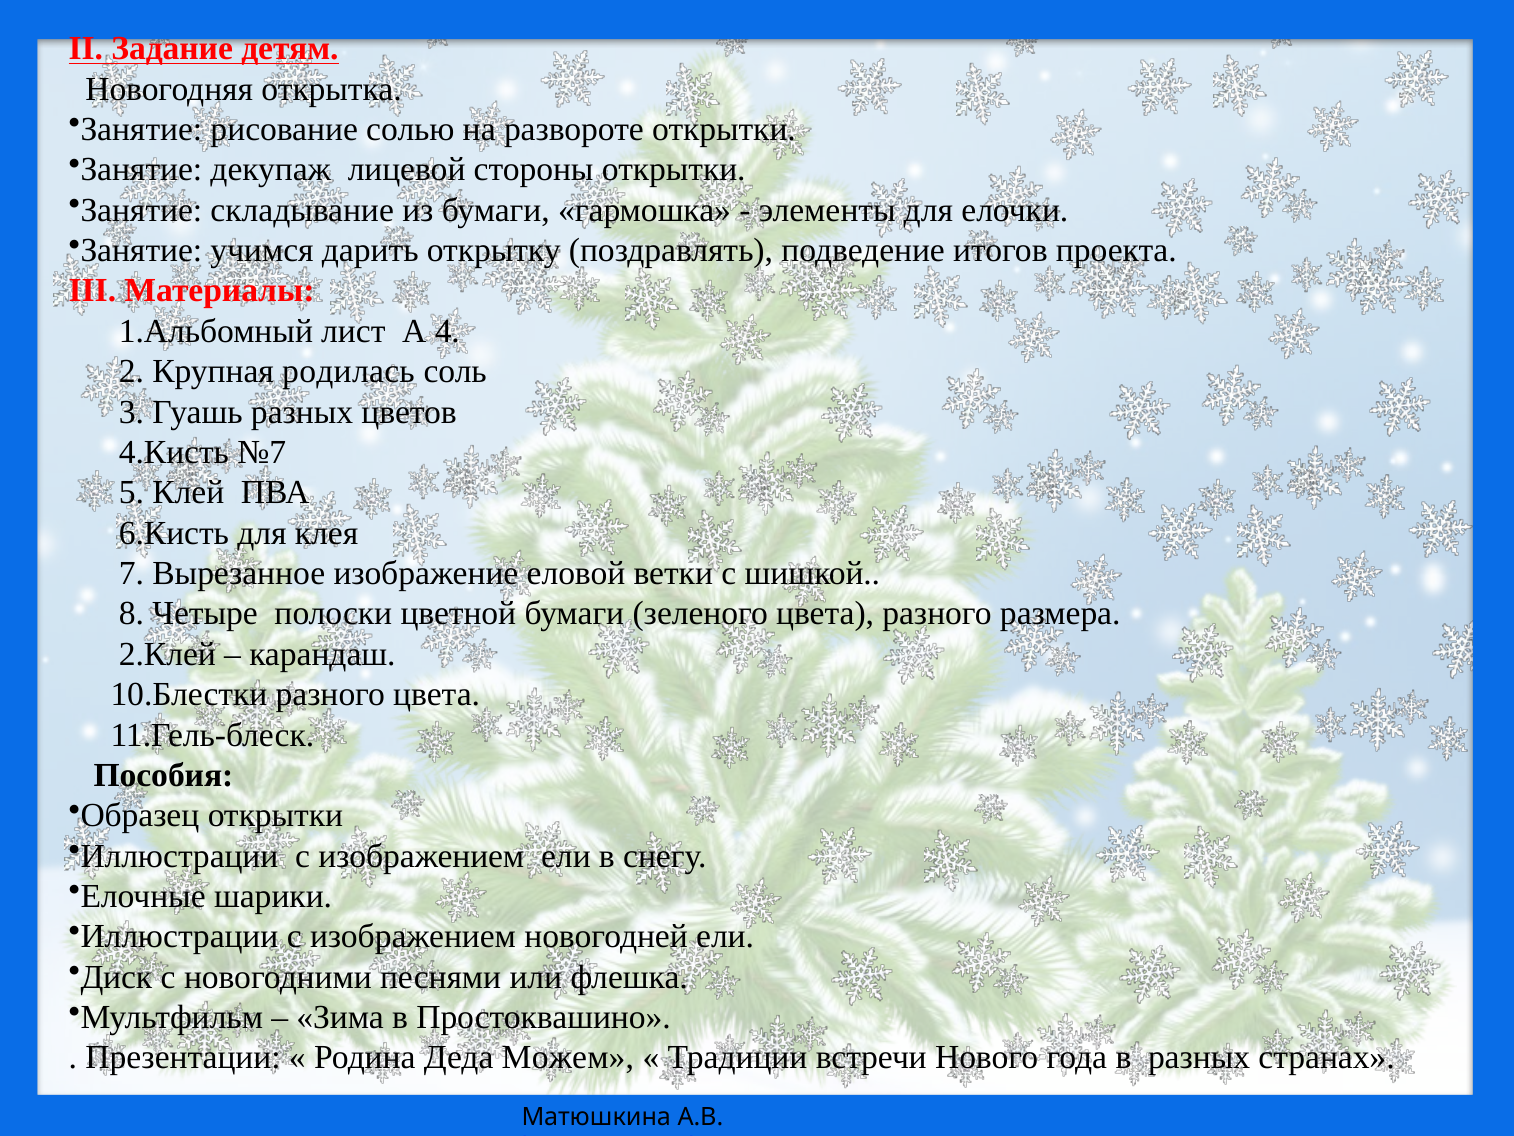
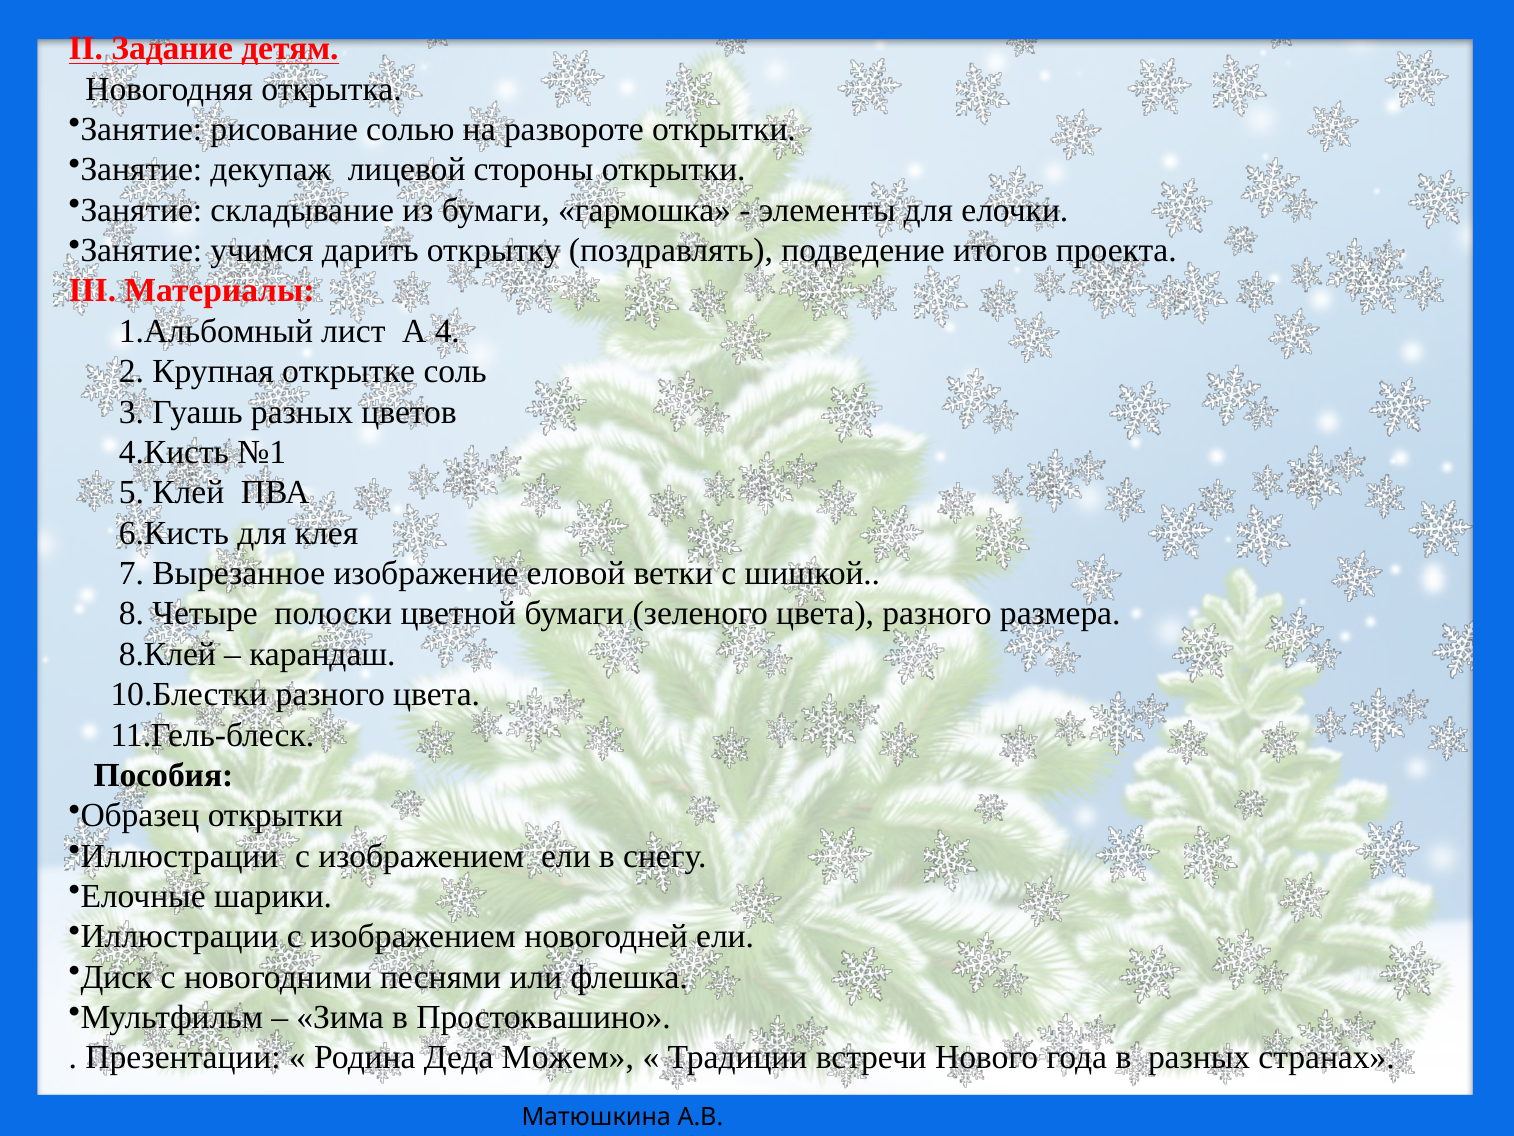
родилась: родилась -> открытке
№7: №7 -> №1
2.Клей: 2.Клей -> 8.Клей
